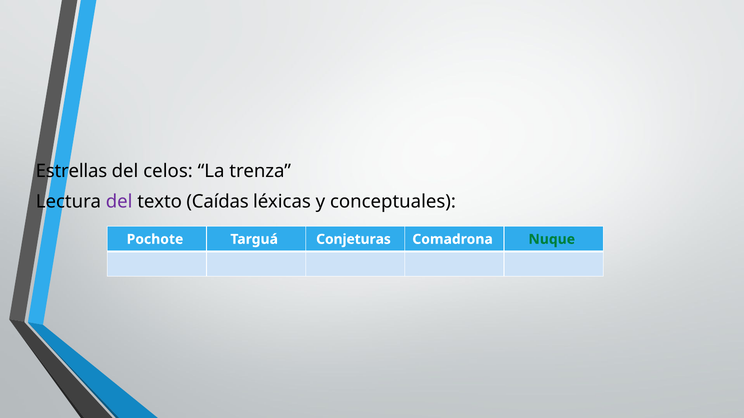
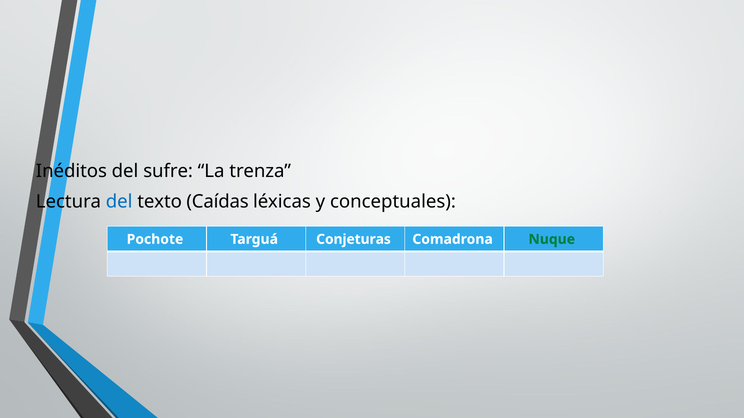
Estrellas: Estrellas -> Inéditos
celos: celos -> sufre
del at (119, 202) colour: purple -> blue
